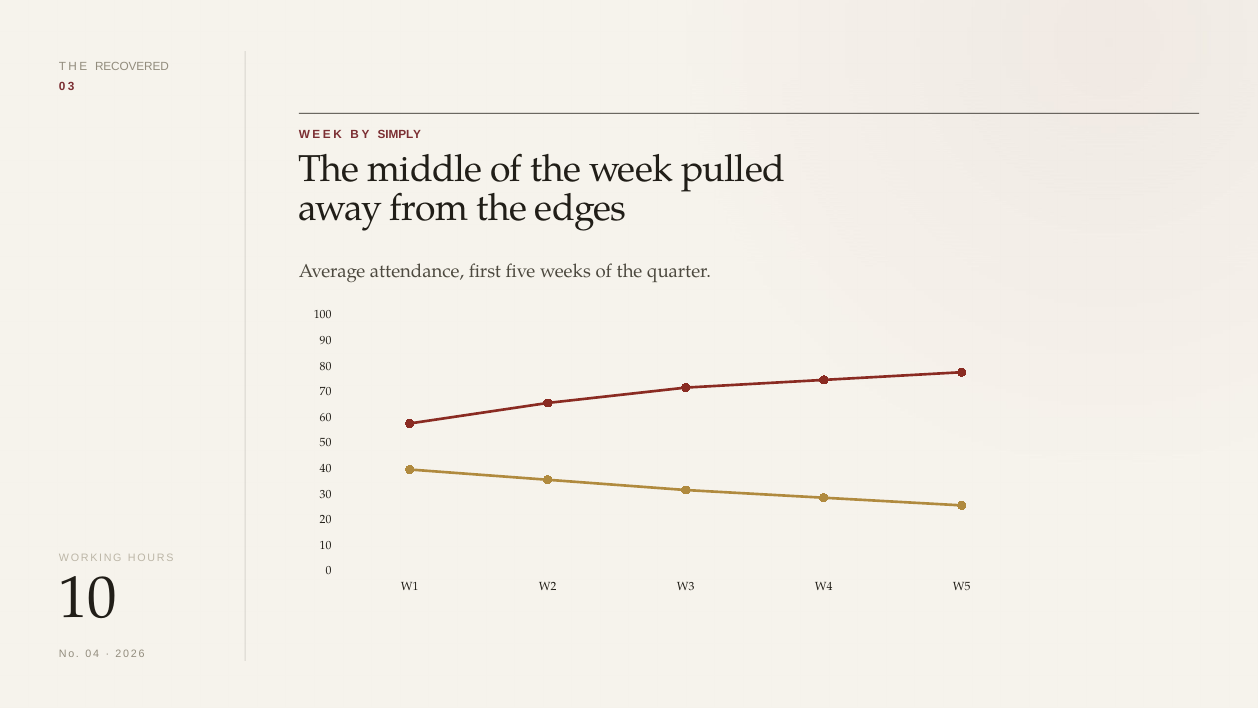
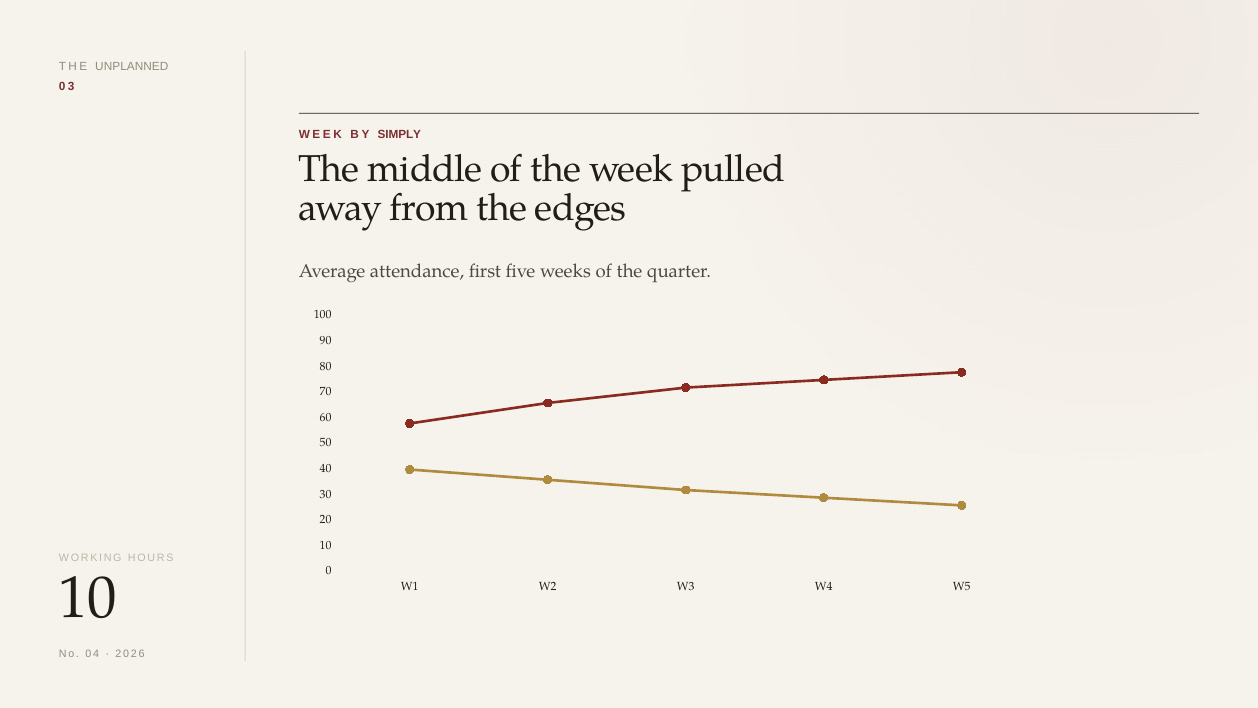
RECOVERED: RECOVERED -> UNPLANNED
